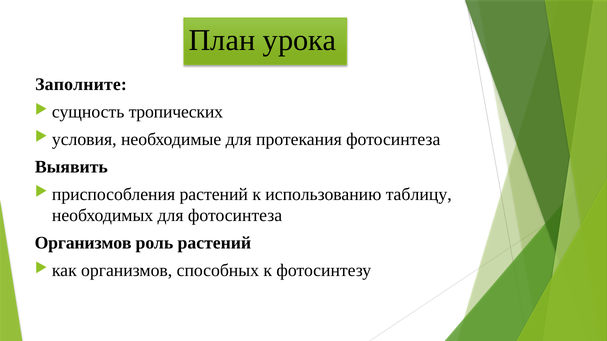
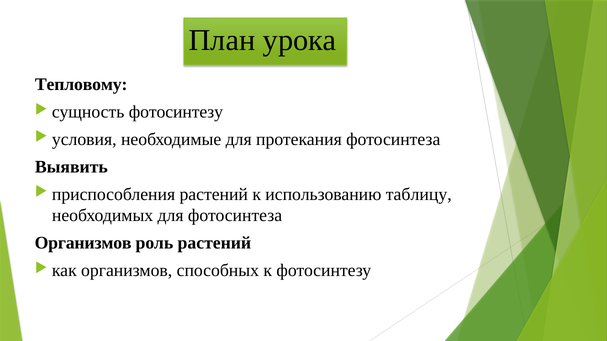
Заполните: Заполните -> Тепловому
сущность тропических: тропических -> фотосинтезу
